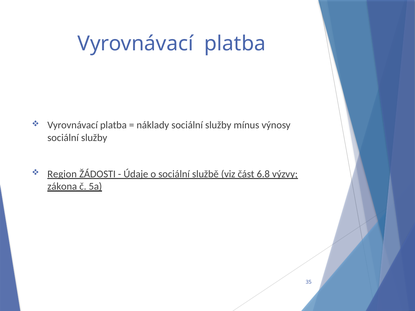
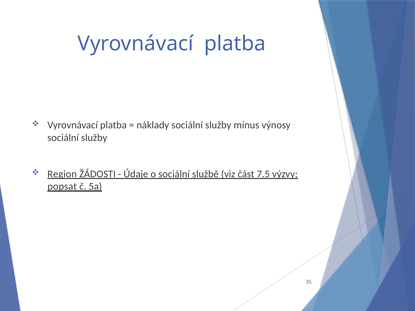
6.8: 6.8 -> 7.5
zákona: zákona -> popsat
